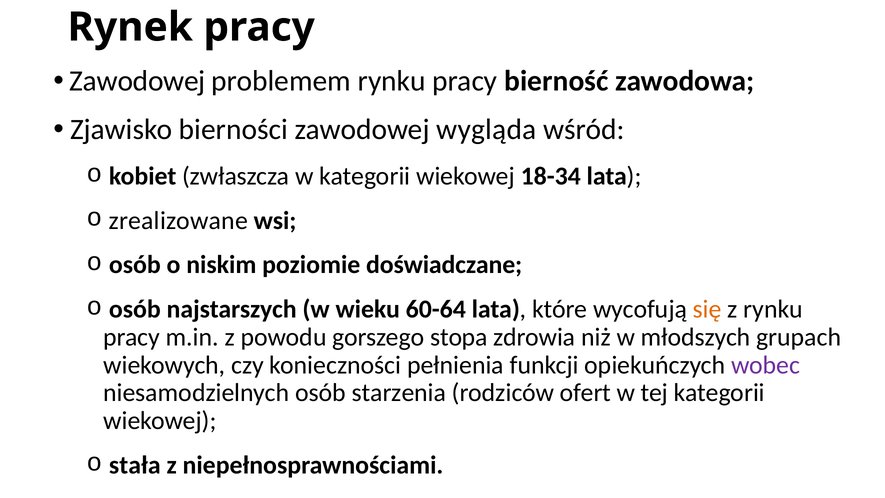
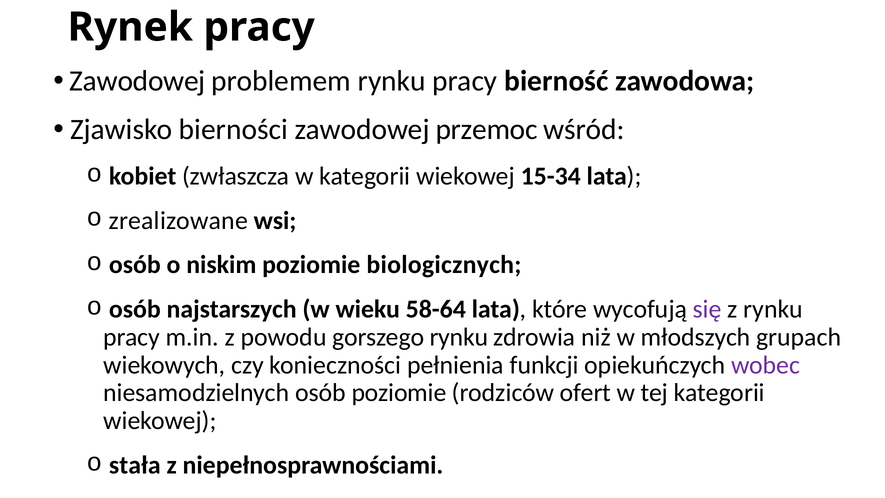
wygląda: wygląda -> przemoc
18-34: 18-34 -> 15-34
doświadczane: doświadczane -> biologicznych
60-64: 60-64 -> 58-64
się colour: orange -> purple
gorszego stopa: stopa -> rynku
osób starzenia: starzenia -> poziomie
